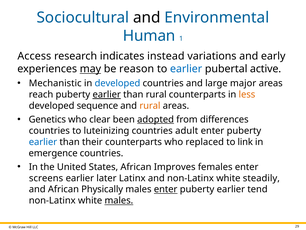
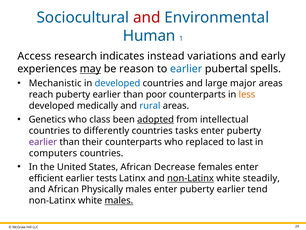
and at (147, 17) colour: black -> red
active: active -> spells
earlier at (107, 94) underline: present -> none
than rural: rural -> poor
sequence: sequence -> medically
rural at (150, 106) colour: orange -> blue
clear: clear -> class
differences: differences -> intellectual
luteinizing: luteinizing -> differently
adult: adult -> tasks
earlier at (43, 142) colour: blue -> purple
link: link -> last
emergence: emergence -> computers
Improves: Improves -> Decrease
screens: screens -> efficient
later: later -> tests
non-Latinx at (190, 178) underline: none -> present
enter at (166, 189) underline: present -> none
